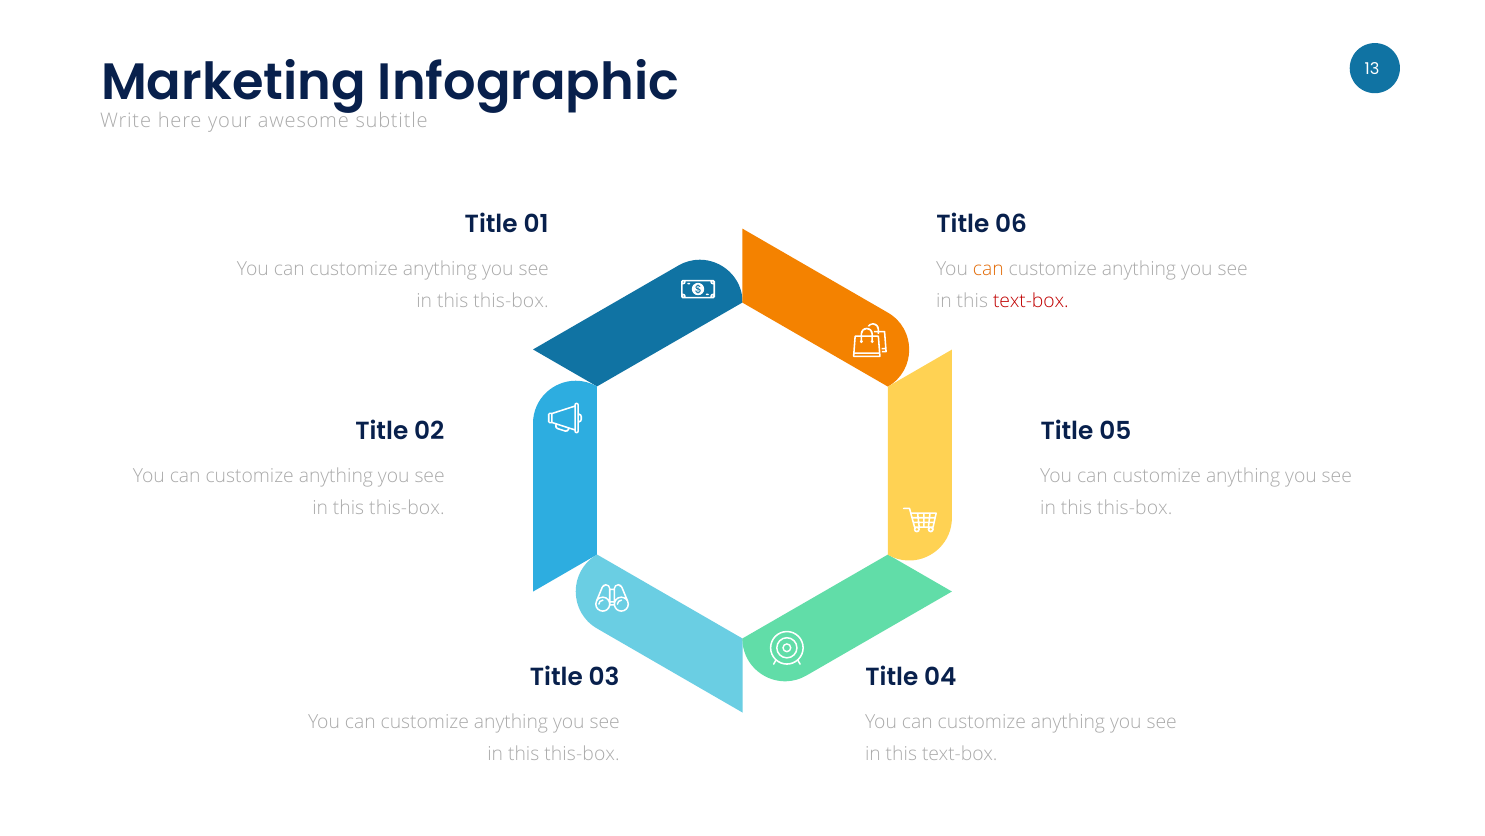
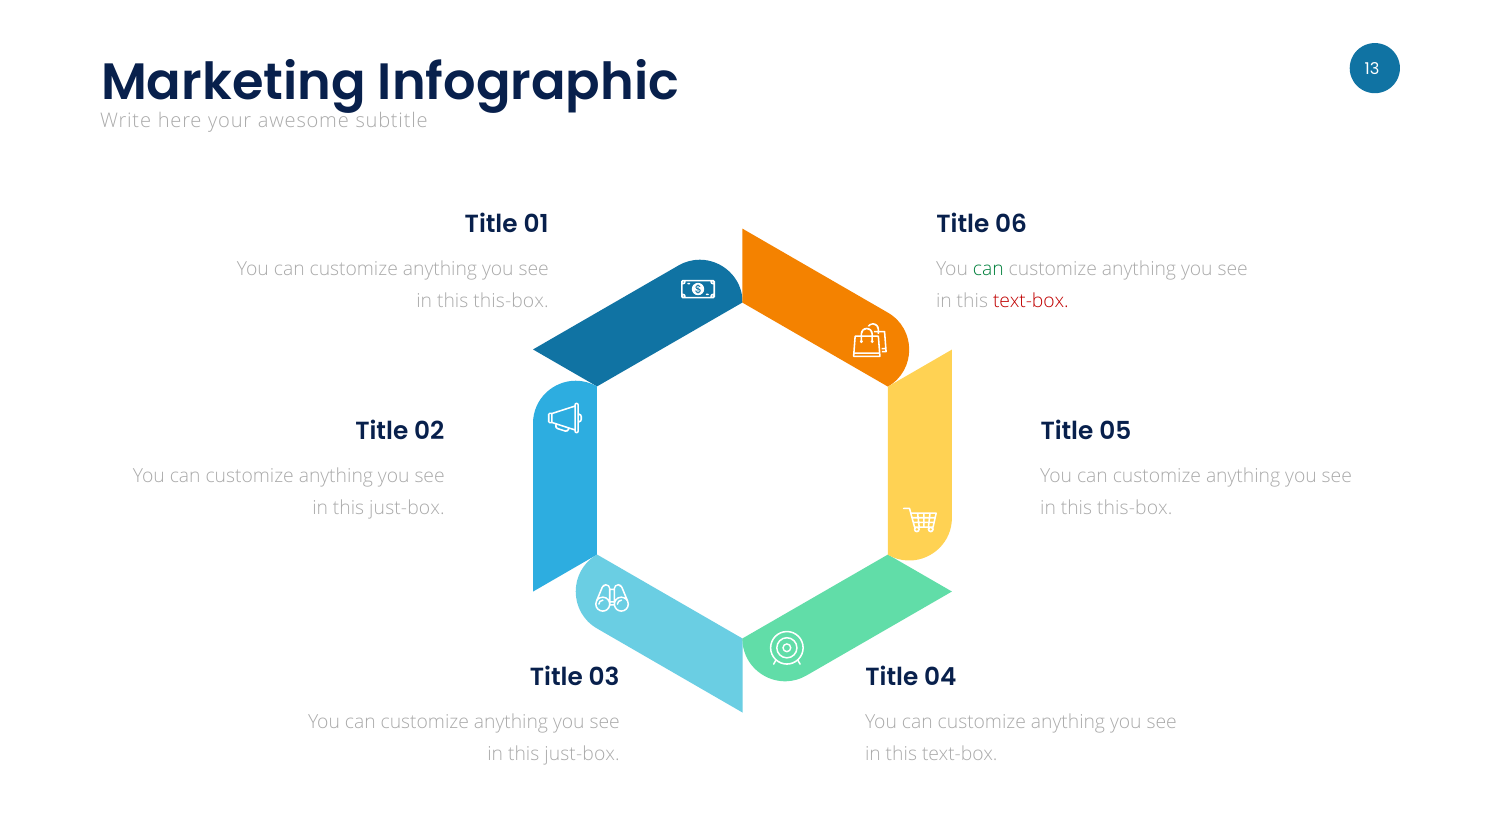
can at (988, 269) colour: orange -> green
this-box at (407, 508): this-box -> just-box
this-box at (582, 754): this-box -> just-box
